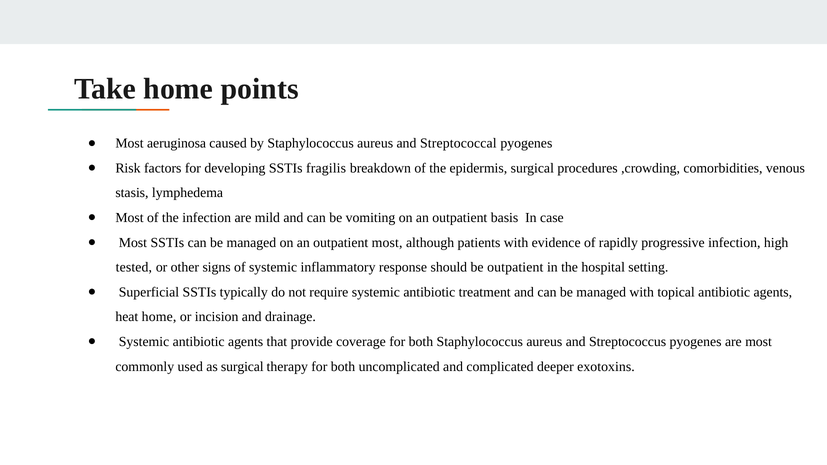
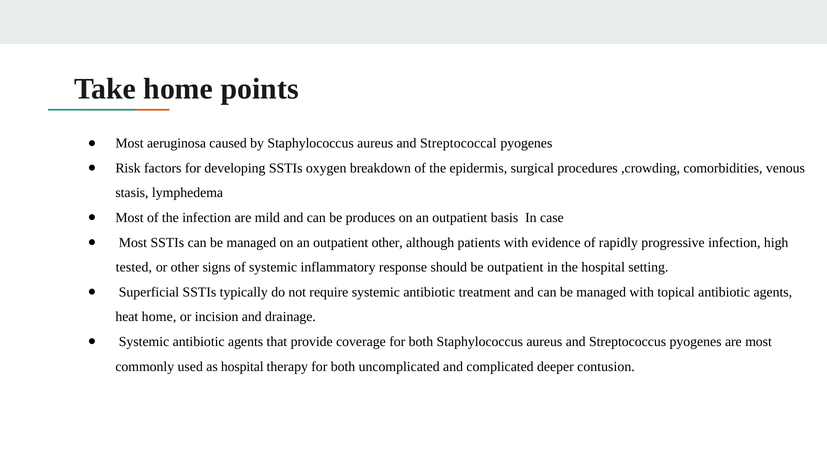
fragilis: fragilis -> oxygen
vomiting: vomiting -> produces
outpatient most: most -> other
as surgical: surgical -> hospital
exotoxins: exotoxins -> contusion
